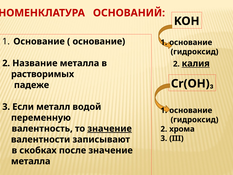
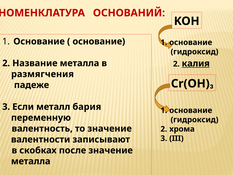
растворимых: растворимых -> размягчения
водой: водой -> бария
значение at (110, 128) underline: present -> none
